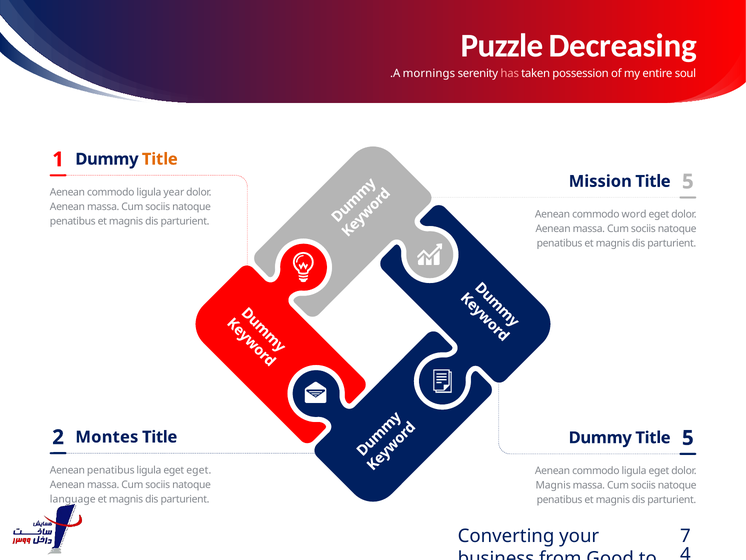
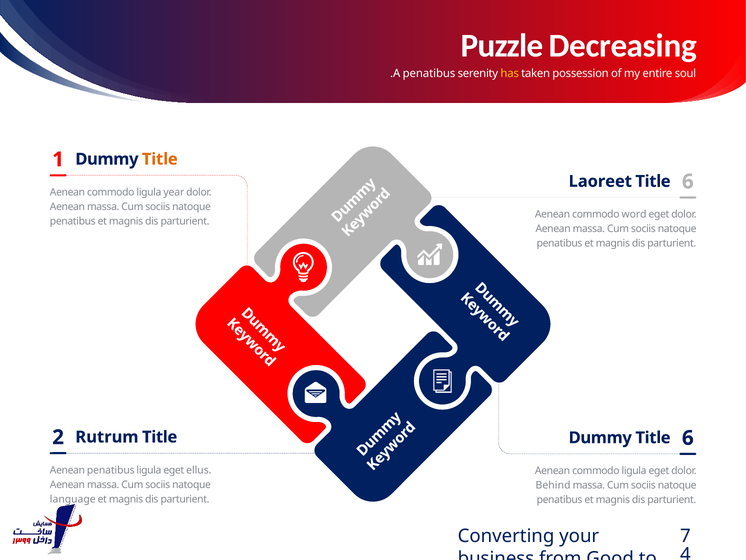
A mornings: mornings -> penatibus
has colour: pink -> yellow
Mission: Mission -> Laoreet
5 at (688, 181): 5 -> 6
Montes: Montes -> Rutrum
Dummy Title 5: 5 -> 6
eget eget: eget -> ellus
Magnis at (553, 485): Magnis -> Behind
